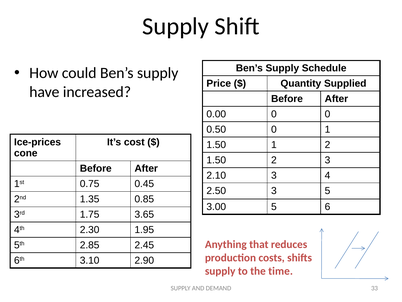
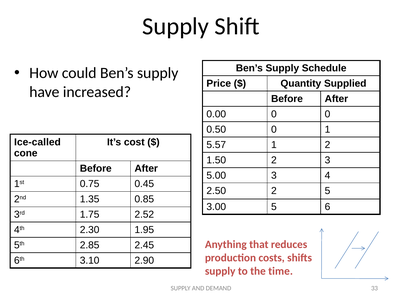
Ice-prices: Ice-prices -> Ice-called
1.50 at (216, 145): 1.50 -> 5.57
2.10: 2.10 -> 5.00
2.50 3: 3 -> 2
3.65: 3.65 -> 2.52
